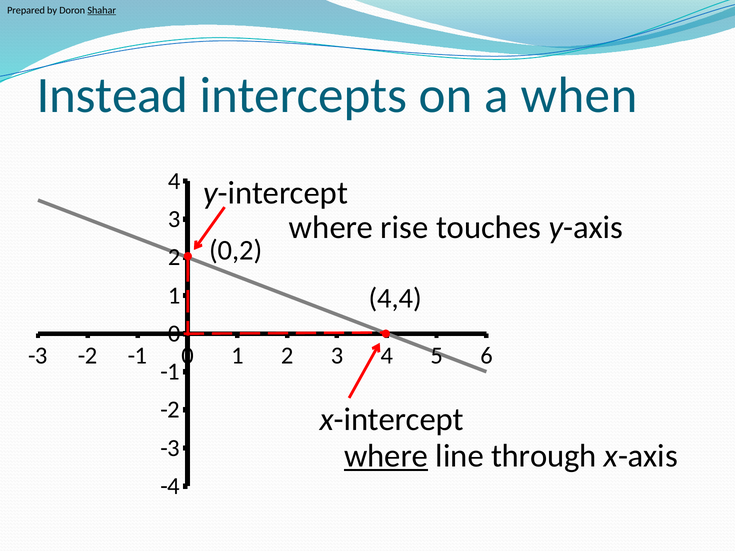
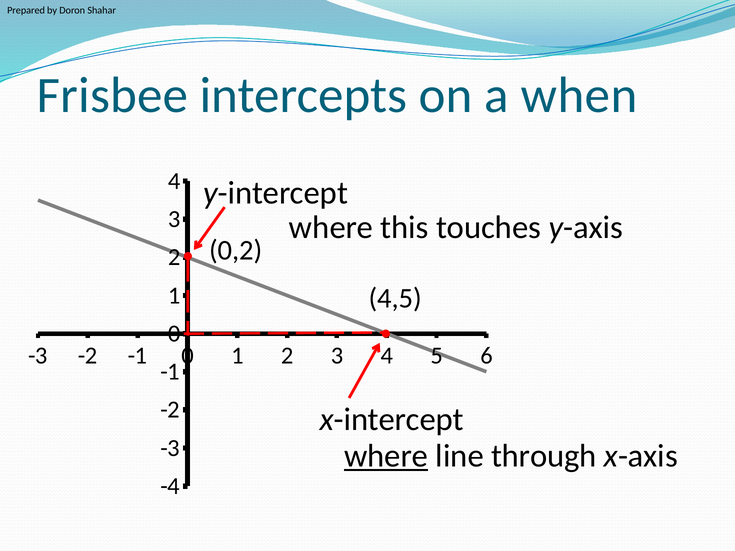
Shahar underline: present -> none
Instead: Instead -> Frisbee
rise: rise -> this
4,4: 4,4 -> 4,5
